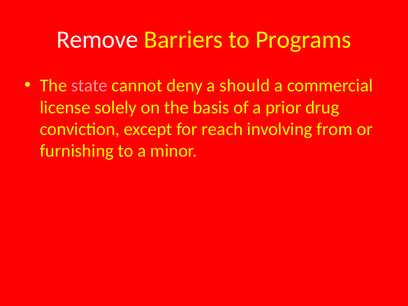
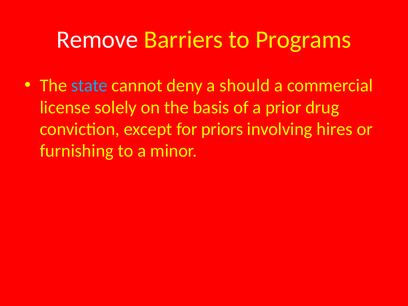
state colour: pink -> light blue
reach: reach -> priors
from: from -> hires
